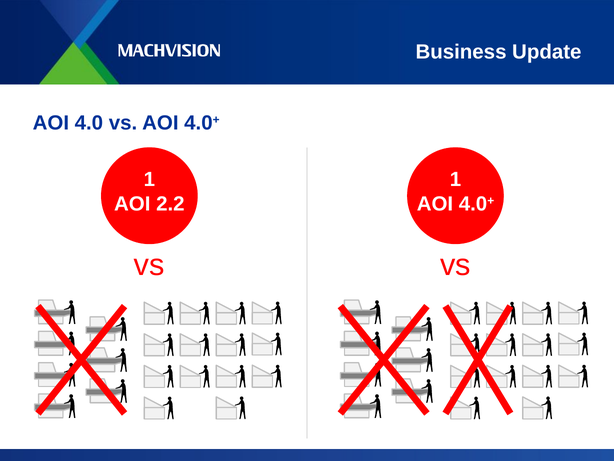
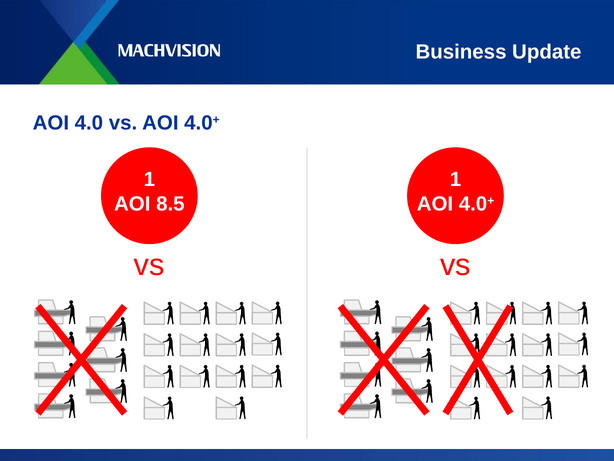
2.2: 2.2 -> 8.5
